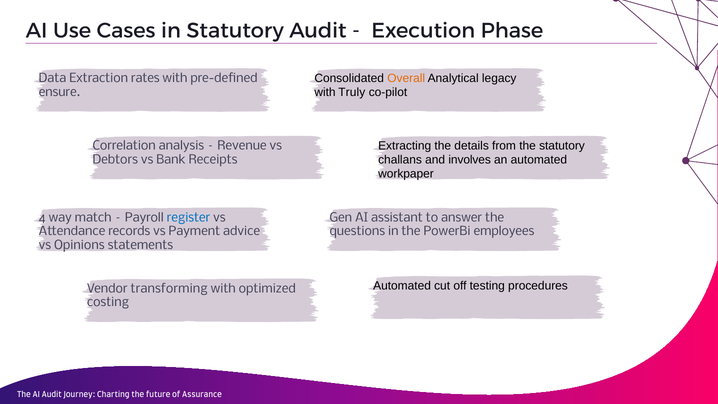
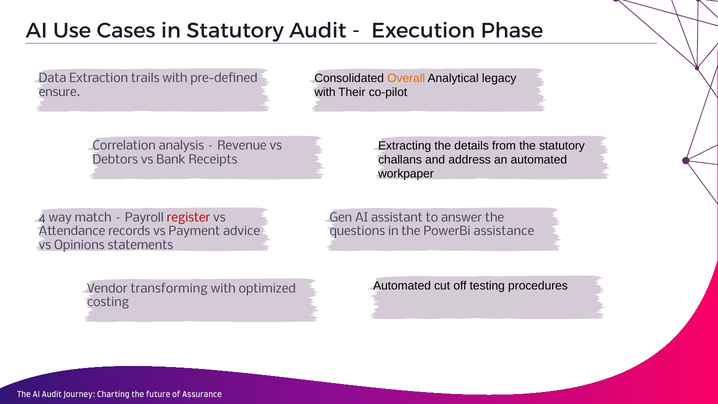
rates: rates -> trails
Truly: Truly -> Their
involves: involves -> address
register colour: blue -> red
employees: employees -> assistance
